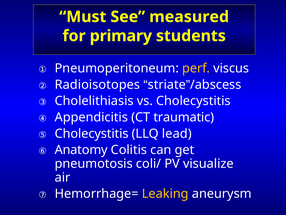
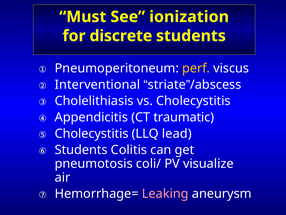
measured: measured -> ionization
primary: primary -> discrete
Radioisotopes: Radioisotopes -> Interventional
Anatomy at (81, 150): Anatomy -> Students
Leaking colour: yellow -> pink
